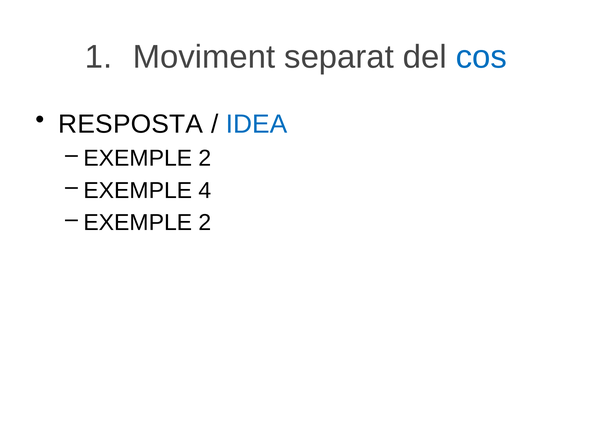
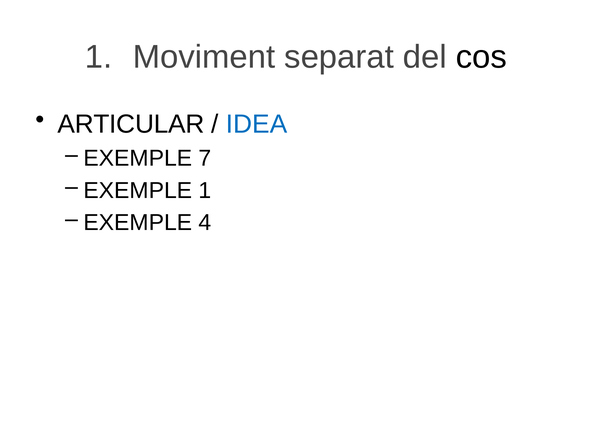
cos colour: blue -> black
RESPOSTA: RESPOSTA -> ARTICULAR
2 at (205, 158): 2 -> 7
EXEMPLE 4: 4 -> 1
2 at (205, 223): 2 -> 4
